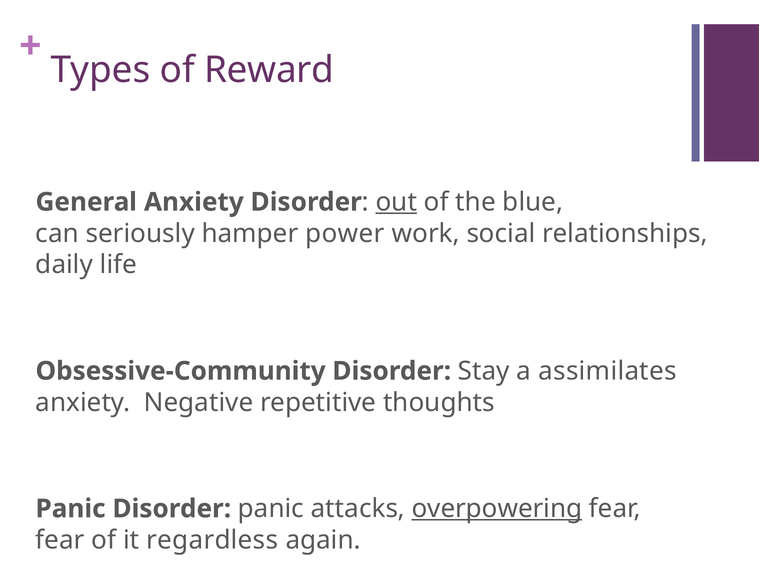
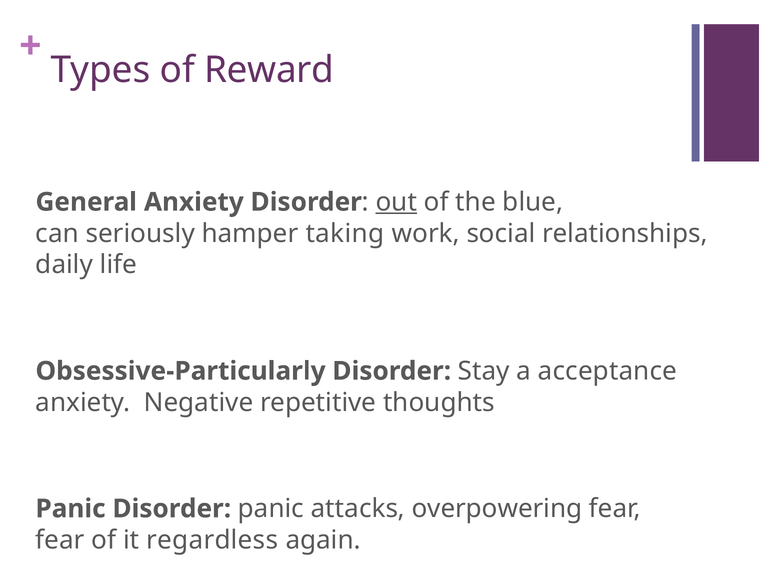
power: power -> taking
Obsessive-Community: Obsessive-Community -> Obsessive-Particularly
assimilates: assimilates -> acceptance
overpowering underline: present -> none
